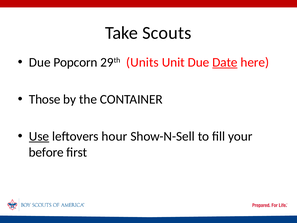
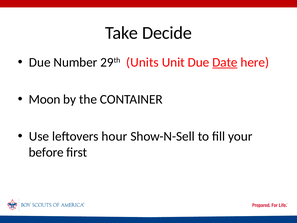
Scouts: Scouts -> Decide
Popcorn: Popcorn -> Number
Those: Those -> Moon
Use underline: present -> none
